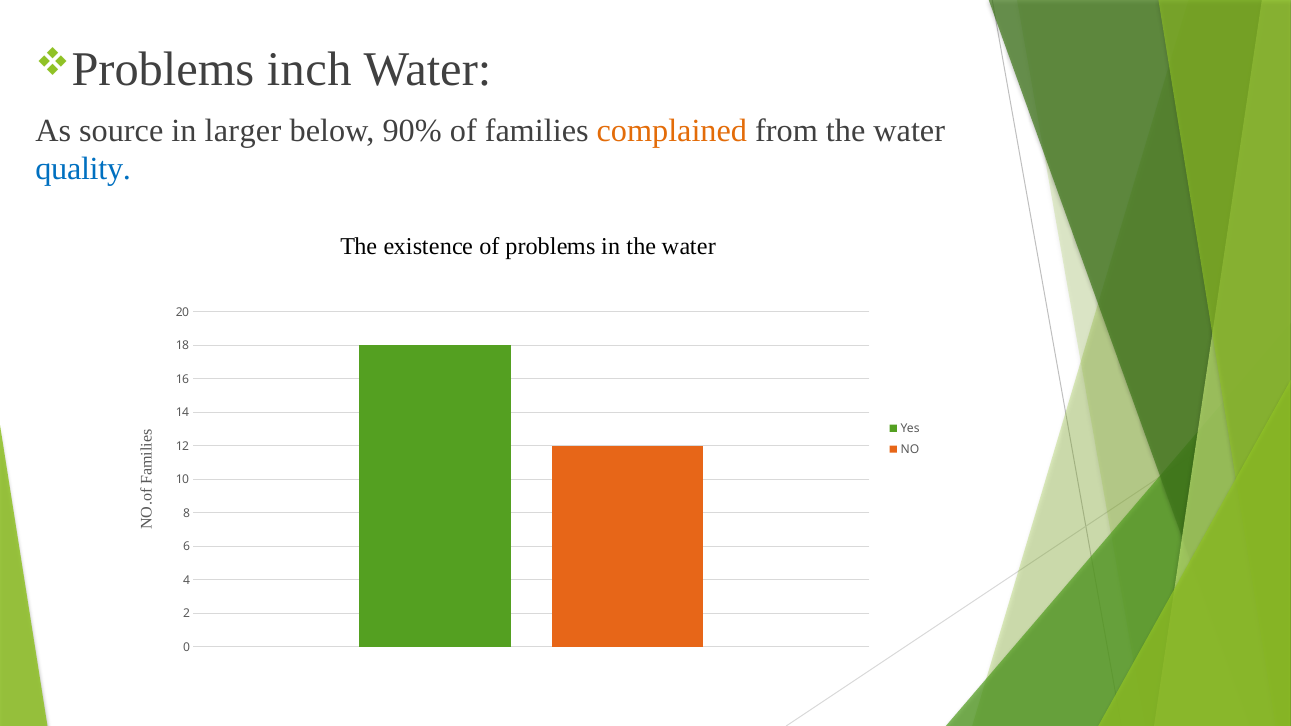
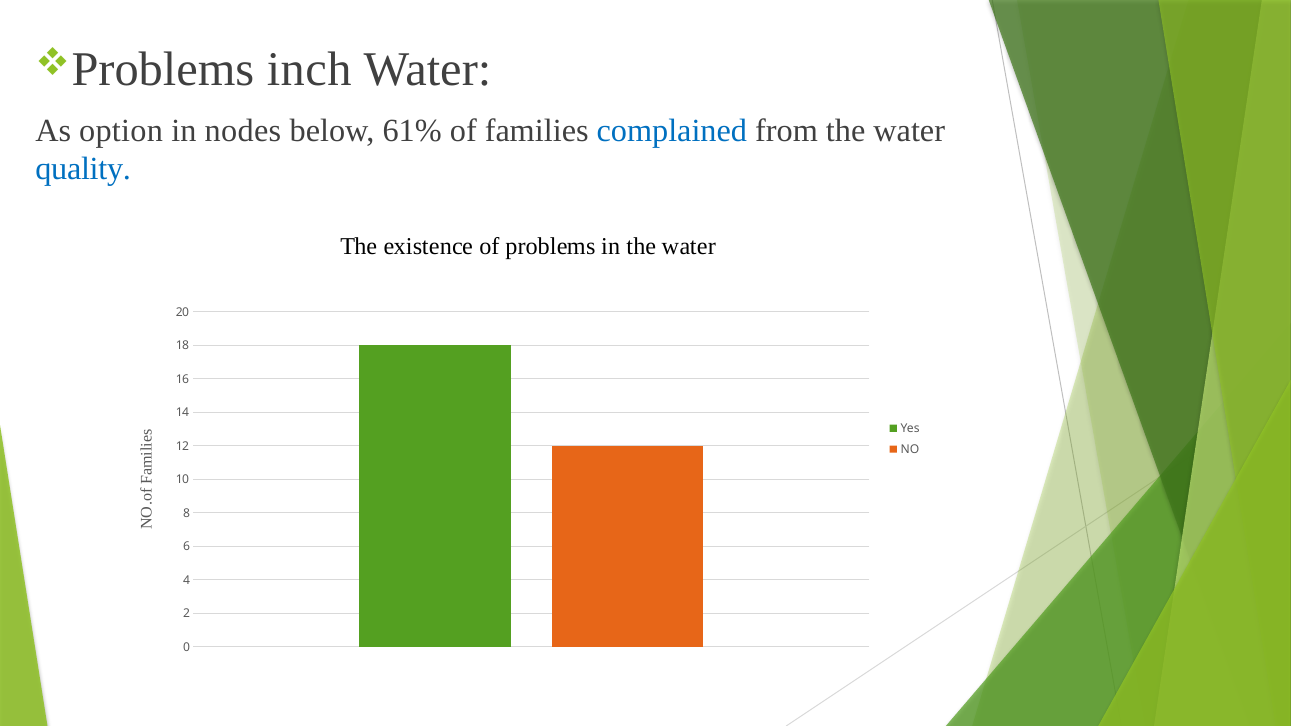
source: source -> option
larger: larger -> nodes
90%: 90% -> 61%
complained colour: orange -> blue
